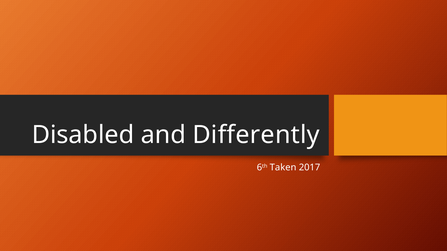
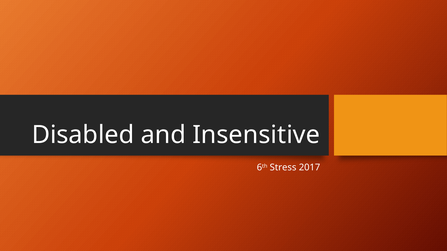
Differently: Differently -> Insensitive
Taken: Taken -> Stress
